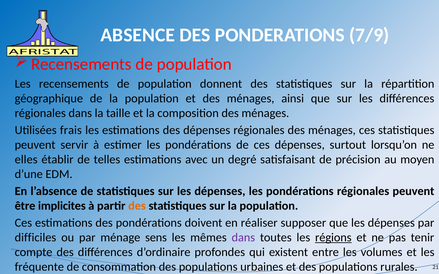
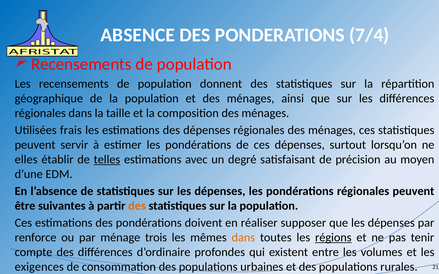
7/9: 7/9 -> 7/4
telles underline: none -> present
implicites: implicites -> suivantes
difficiles: difficiles -> renforce
sens: sens -> trois
dans at (243, 238) colour: purple -> orange
fréquente: fréquente -> exigences
